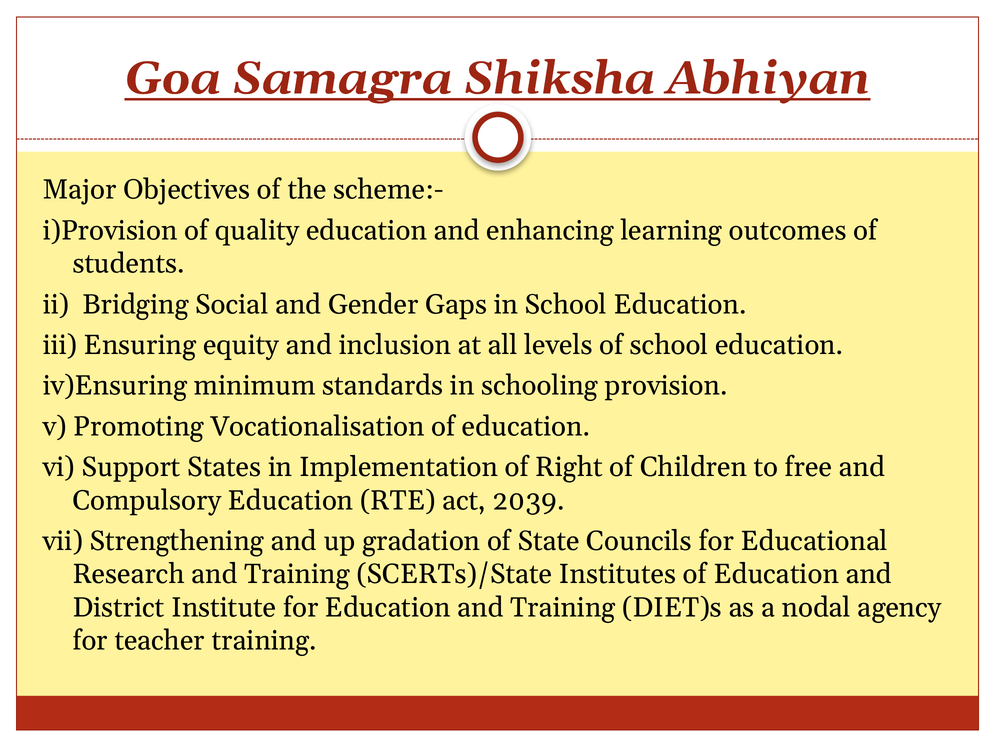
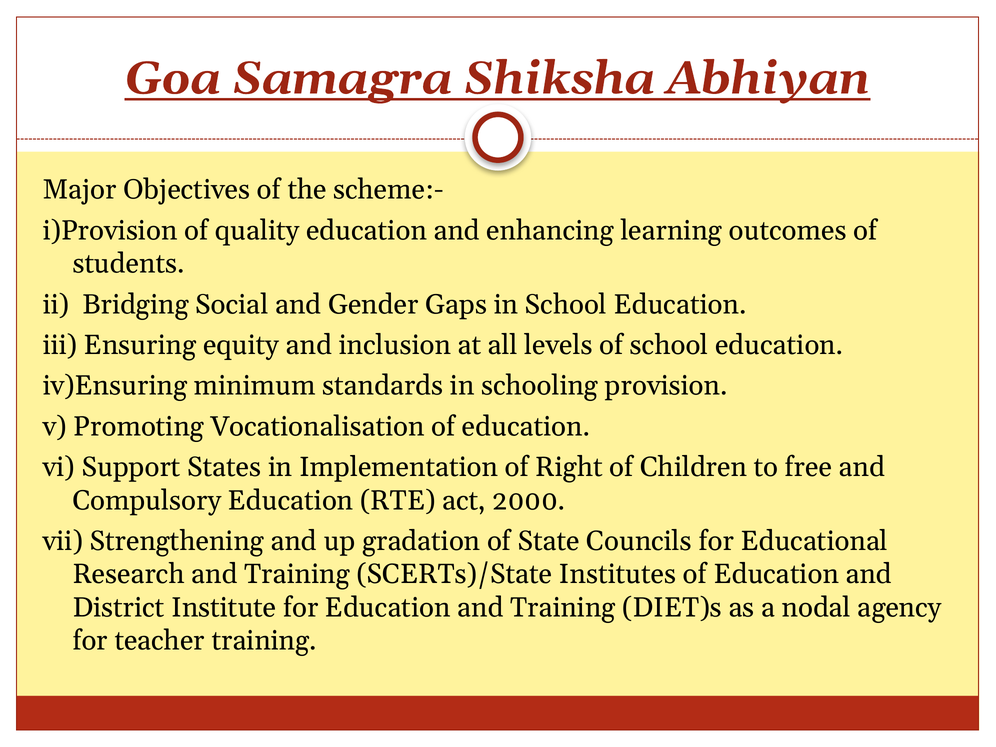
2039: 2039 -> 2000
